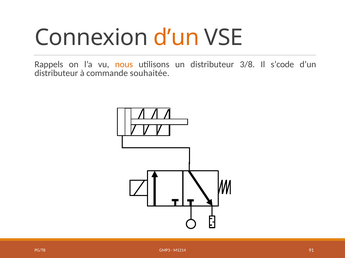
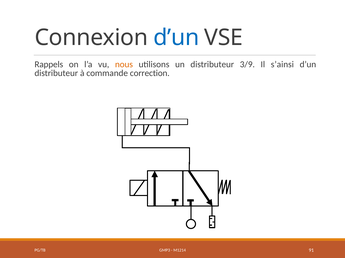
d’un at (176, 38) colour: orange -> blue
3/8: 3/8 -> 3/9
s’code: s’code -> s’ainsi
souhaitée: souhaitée -> correction
